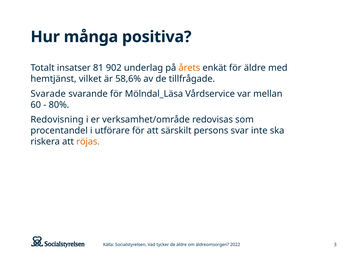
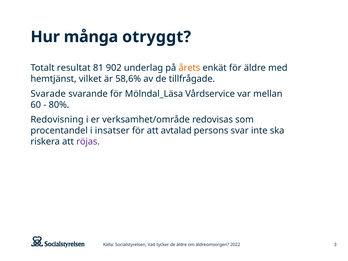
positiva: positiva -> otryggt
insatser: insatser -> resultat
utförare: utförare -> insatser
särskilt: särskilt -> avtalad
röjas colour: orange -> purple
